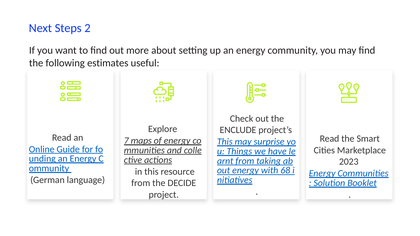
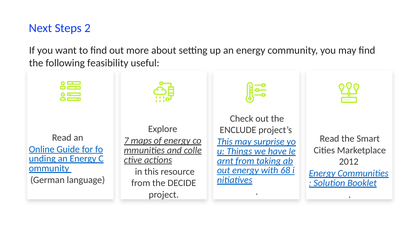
estimates: estimates -> feasibility
2023: 2023 -> 2012
